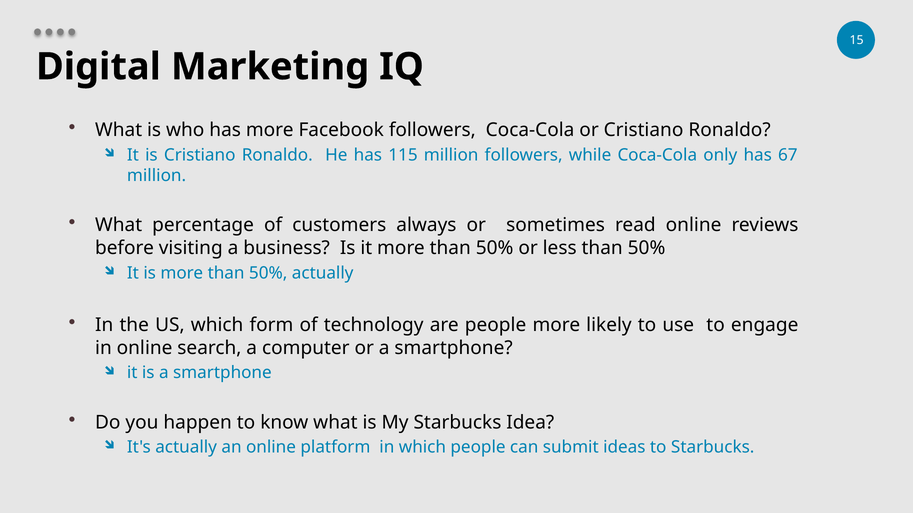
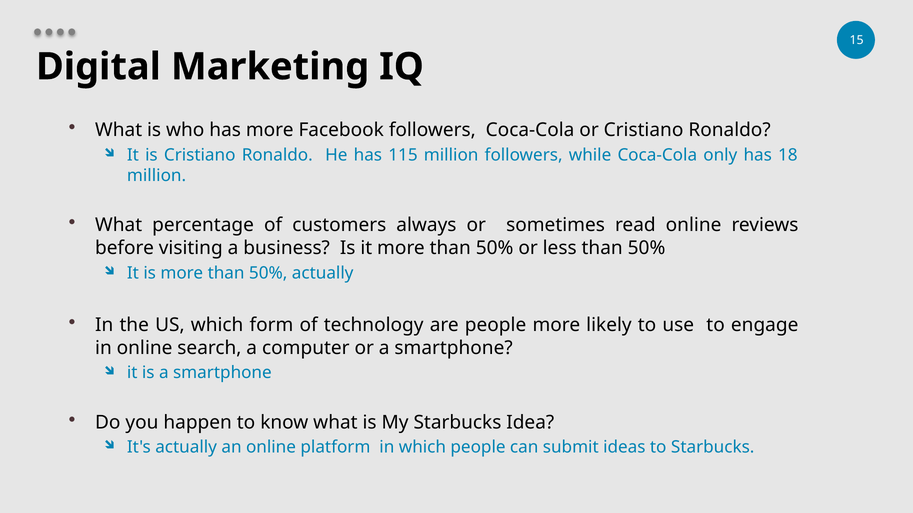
67: 67 -> 18
